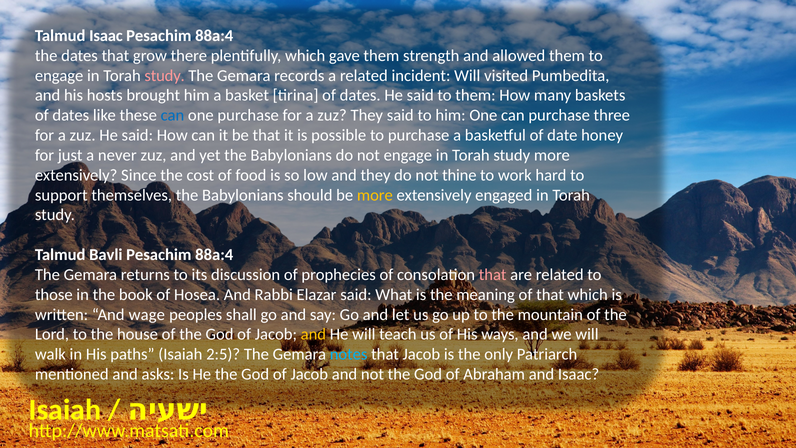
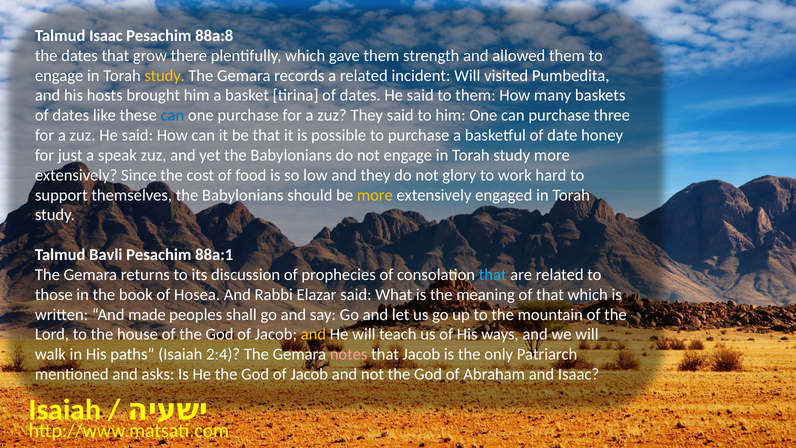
88a:4 at (214, 36): 88a:4 -> 88a:8
study at (165, 75) colour: pink -> yellow
never: never -> speak
thine: thine -> glory
Bavli Pesachim 88a:4: 88a:4 -> 88a:1
that at (493, 275) colour: pink -> light blue
wage: wage -> made
2:5: 2:5 -> 2:4
notes colour: light blue -> pink
